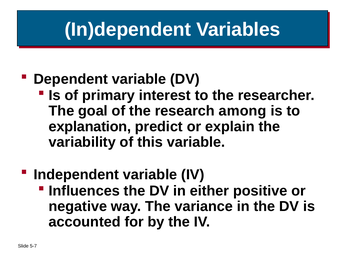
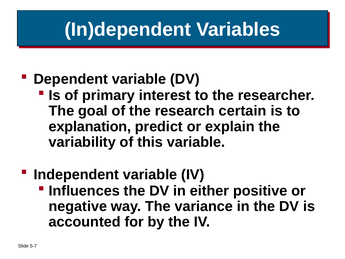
among: among -> certain
